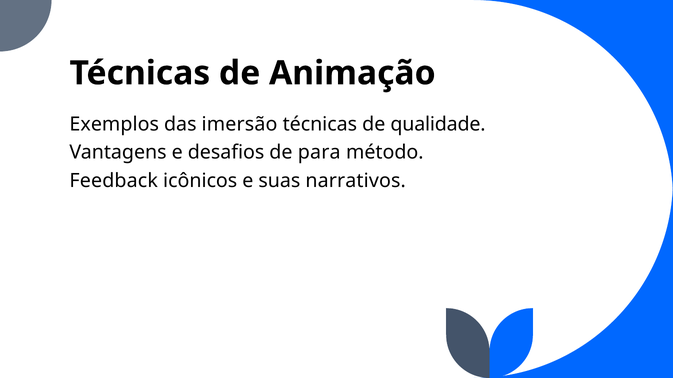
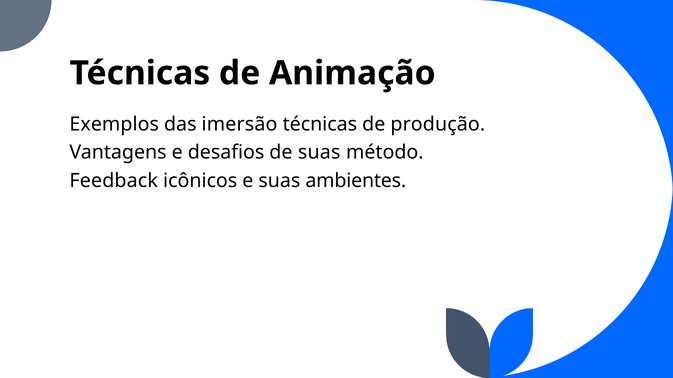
qualidade: qualidade -> produção
de para: para -> suas
narrativos: narrativos -> ambientes
